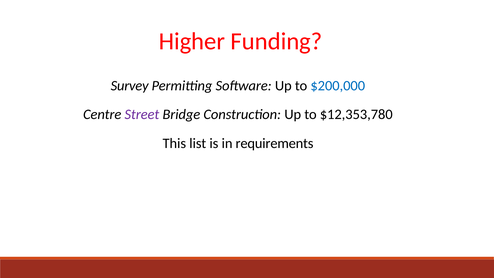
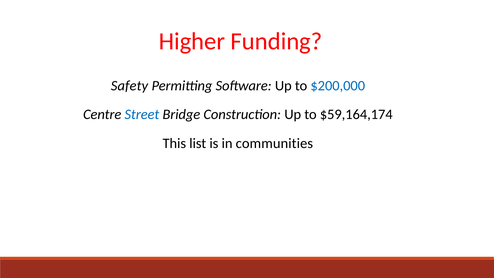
Survey: Survey -> Safety
Street colour: purple -> blue
$12,353,780: $12,353,780 -> $59,164,174
requirements: requirements -> communities
